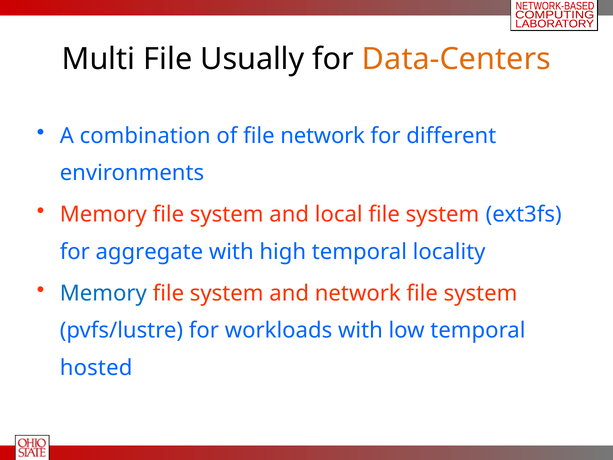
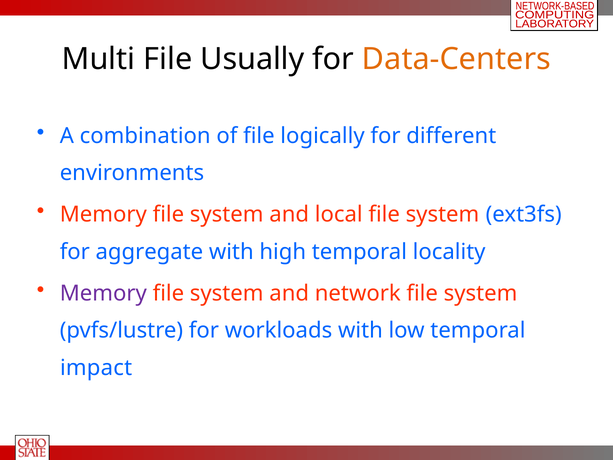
file network: network -> logically
Memory at (103, 293) colour: blue -> purple
hosted: hosted -> impact
